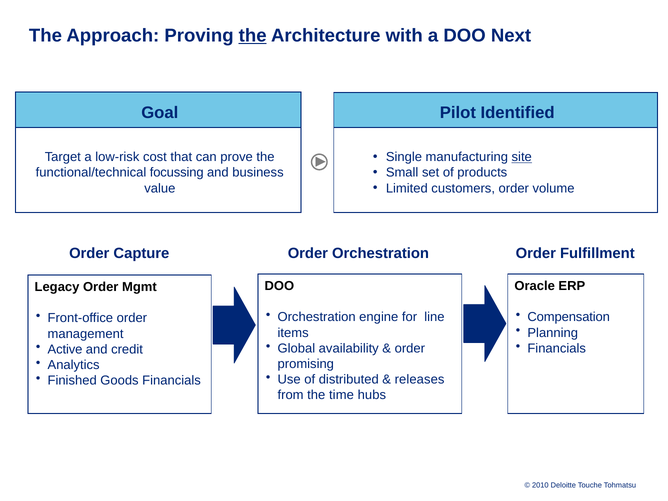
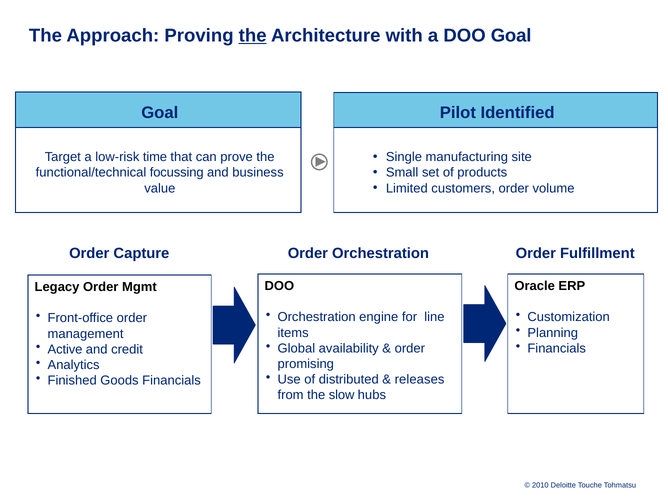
DOO Next: Next -> Goal
site underline: present -> none
cost: cost -> time
Compensation: Compensation -> Customization
time: time -> slow
